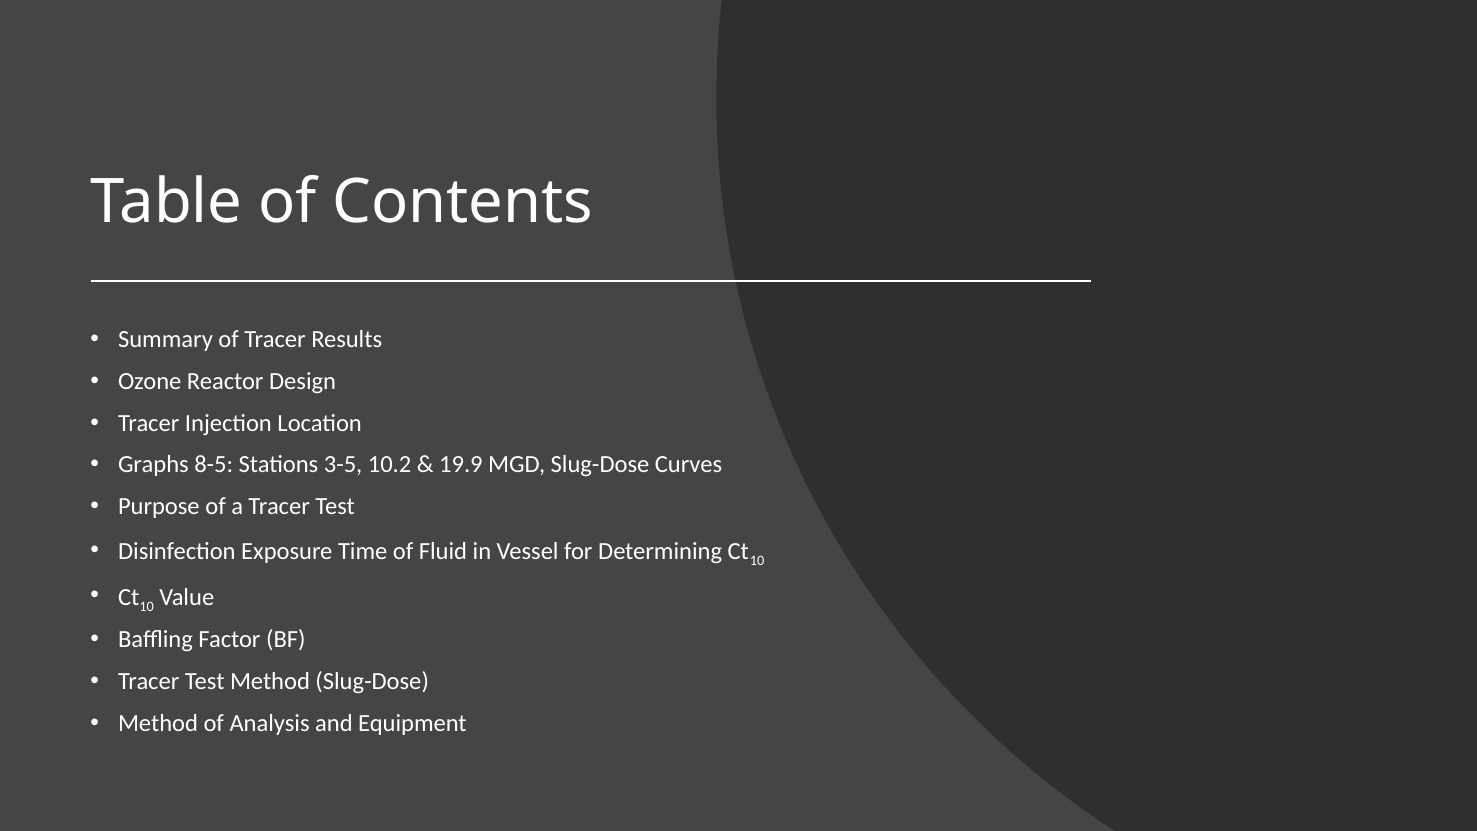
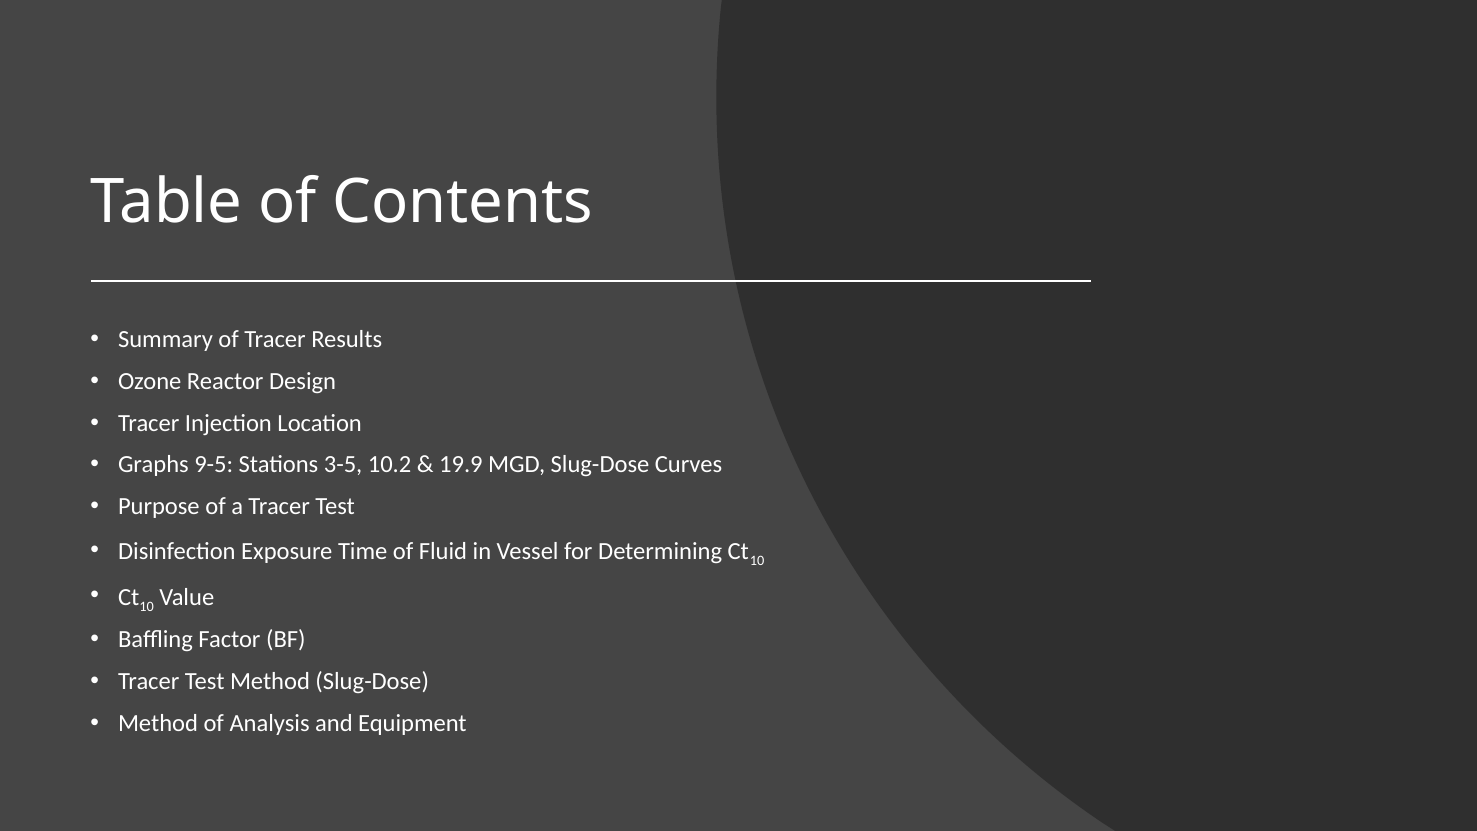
8-5: 8-5 -> 9-5
